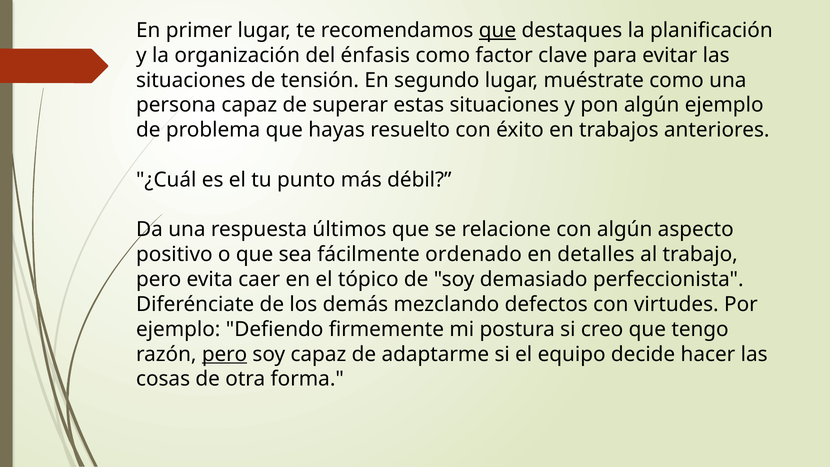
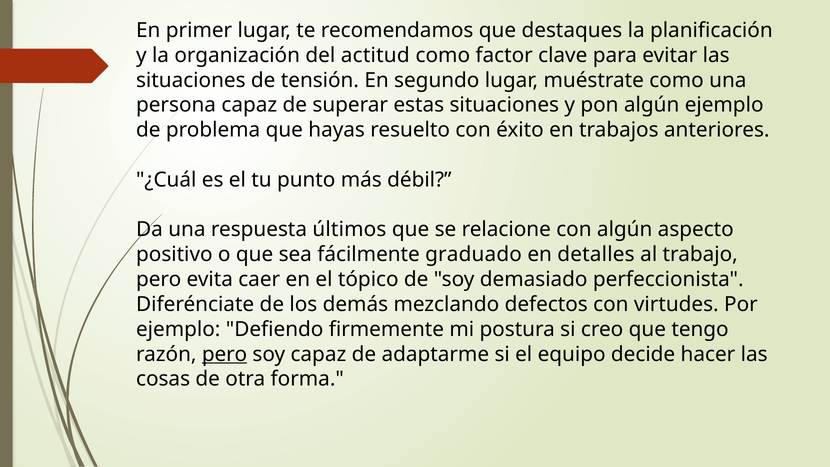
que at (497, 30) underline: present -> none
énfasis: énfasis -> actitud
ordenado: ordenado -> graduado
